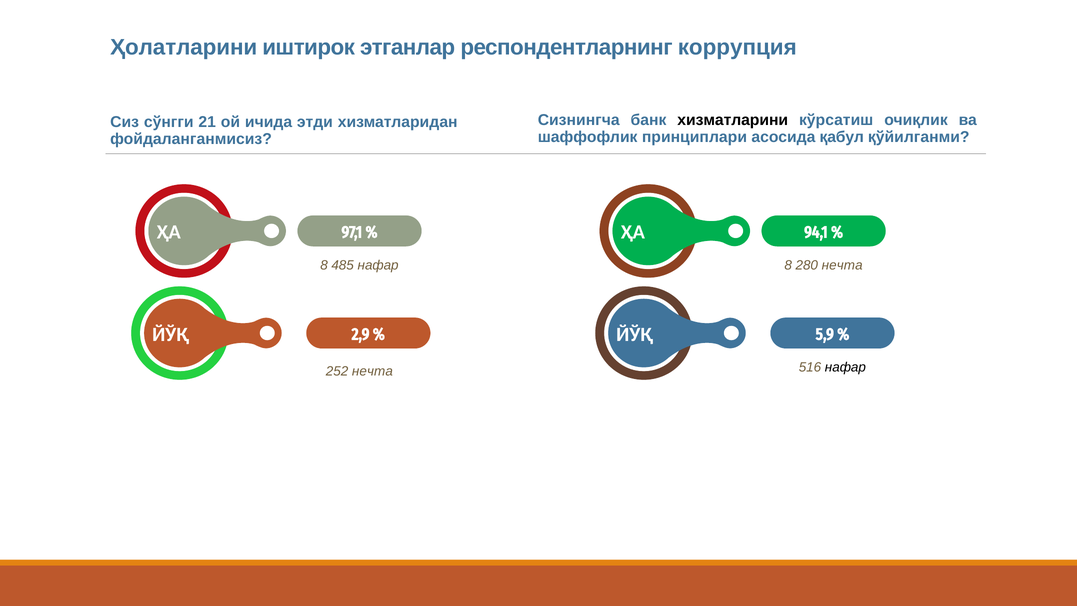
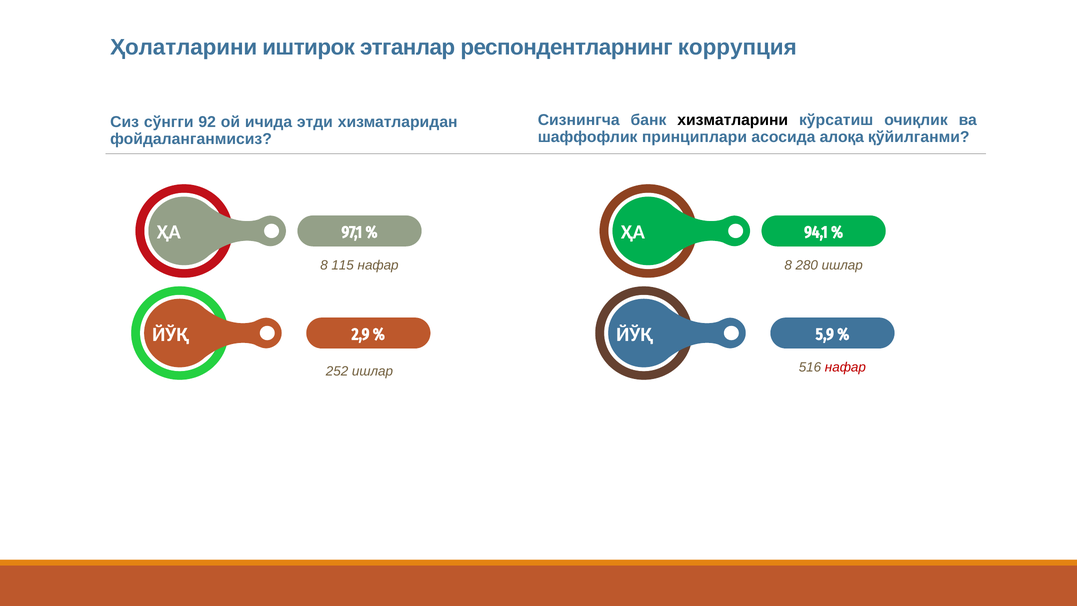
21: 21 -> 92
қабул: қабул -> алоқа
485: 485 -> 115
280 нечта: нечта -> ишлар
нафар at (845, 367) colour: black -> red
252 нечта: нечта -> ишлар
